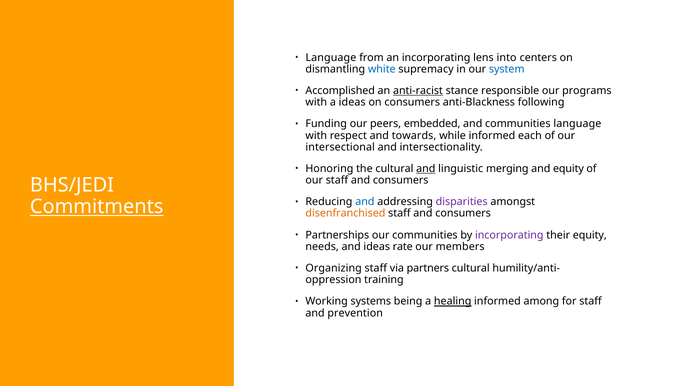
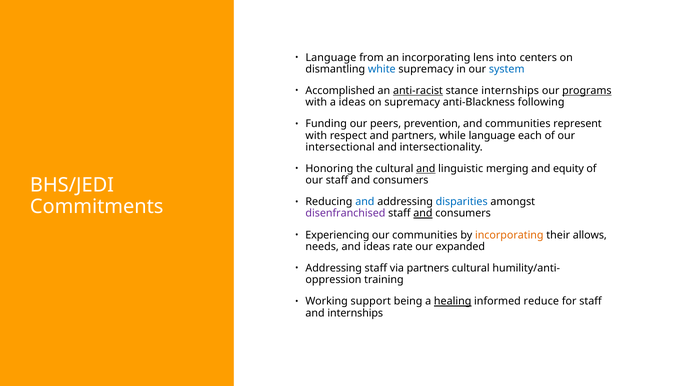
stance responsible: responsible -> internships
programs underline: none -> present
on consumers: consumers -> supremacy
embedded: embedded -> prevention
communities language: language -> represent
and towards: towards -> partners
while informed: informed -> language
disparities colour: purple -> blue
Commitments underline: present -> none
disenfranchised colour: orange -> purple
and at (423, 213) underline: none -> present
Partnerships: Partnerships -> Experiencing
incorporating at (509, 235) colour: purple -> orange
their equity: equity -> allows
members: members -> expanded
Organizing at (334, 268): Organizing -> Addressing
systems: systems -> support
among: among -> reduce
and prevention: prevention -> internships
